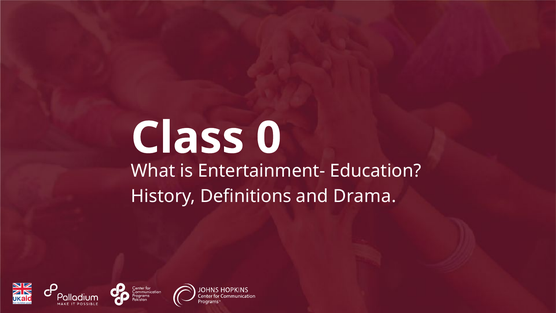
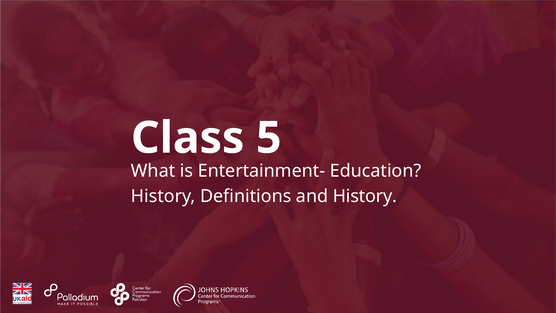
0: 0 -> 5
and Drama: Drama -> History
